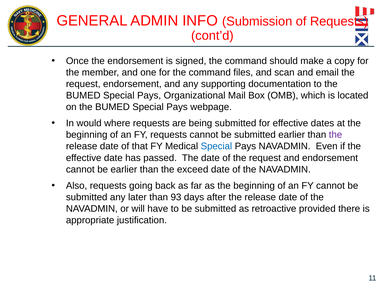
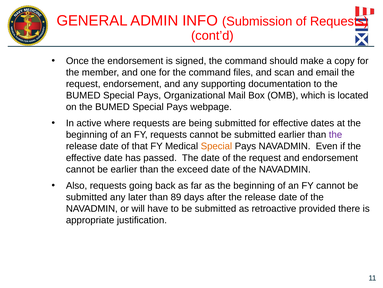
would: would -> active
Special at (216, 146) colour: blue -> orange
93: 93 -> 89
